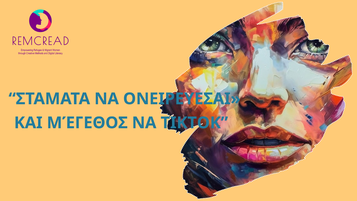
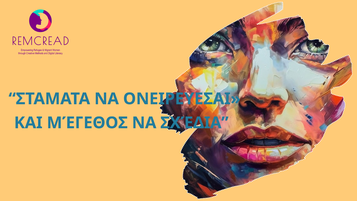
ΤΙΚΤΟΚ: ΤΙΚΤΟΚ -> ΣΧΈΔΙΑ
